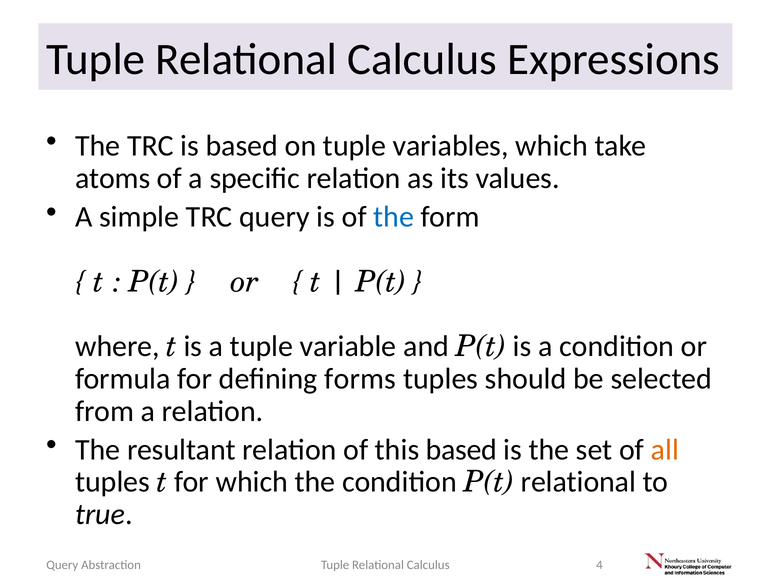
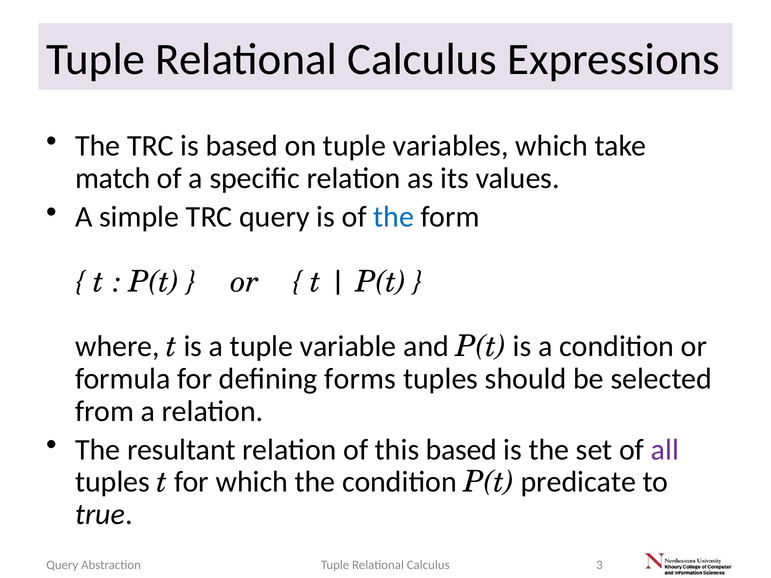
atoms: atoms -> match
all colour: orange -> purple
P(t relational: relational -> predicate
4: 4 -> 3
